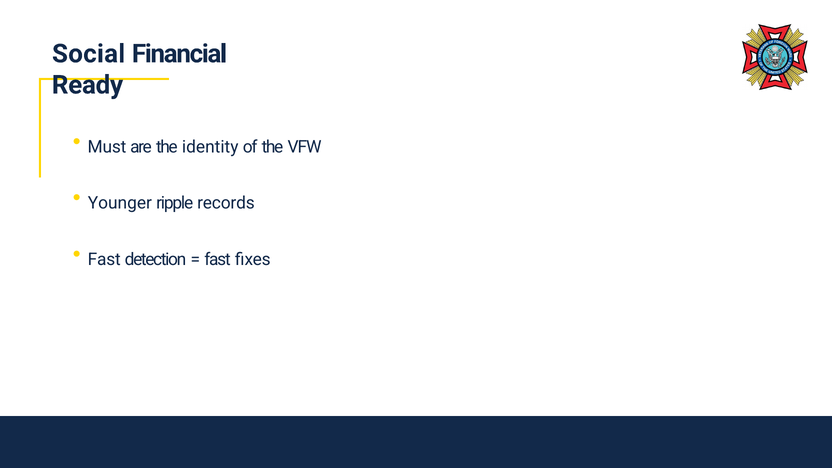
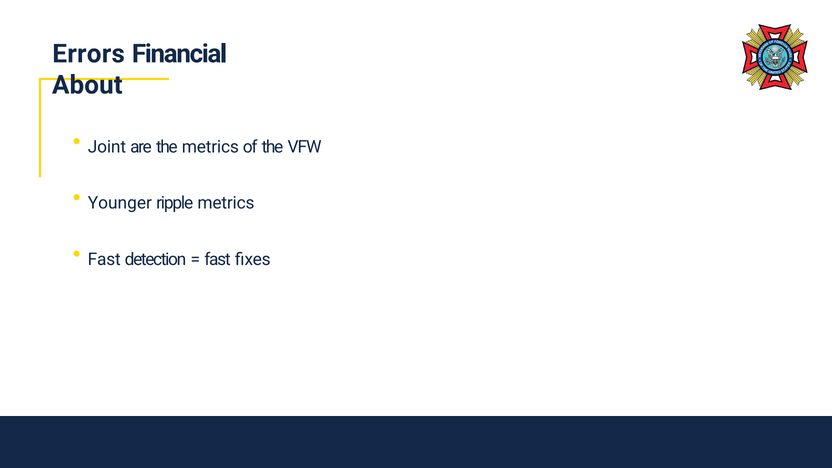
Social: Social -> Errors
Ready: Ready -> About
Must: Must -> Joint
the identity: identity -> metrics
ripple records: records -> metrics
